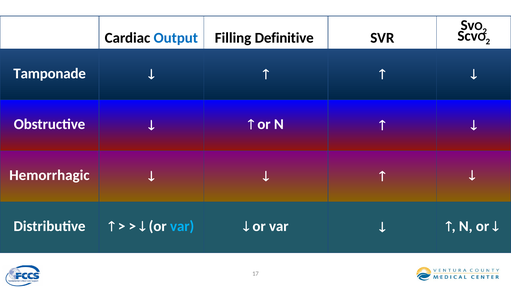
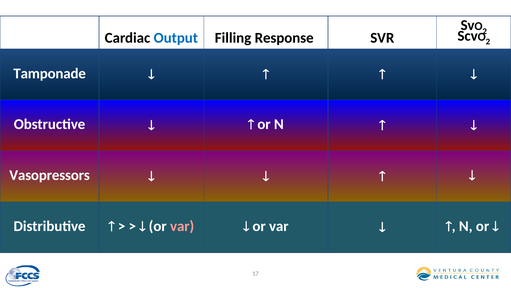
Definitive: Definitive -> Response
Hemorrhagic: Hemorrhagic -> Vasopressors
var at (182, 226) colour: light blue -> pink
